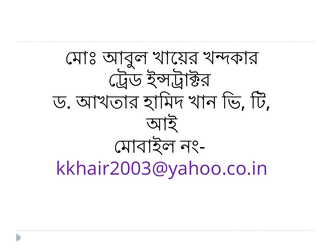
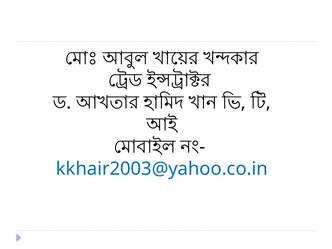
kkhair2003@yahoo.co.in colour: purple -> blue
